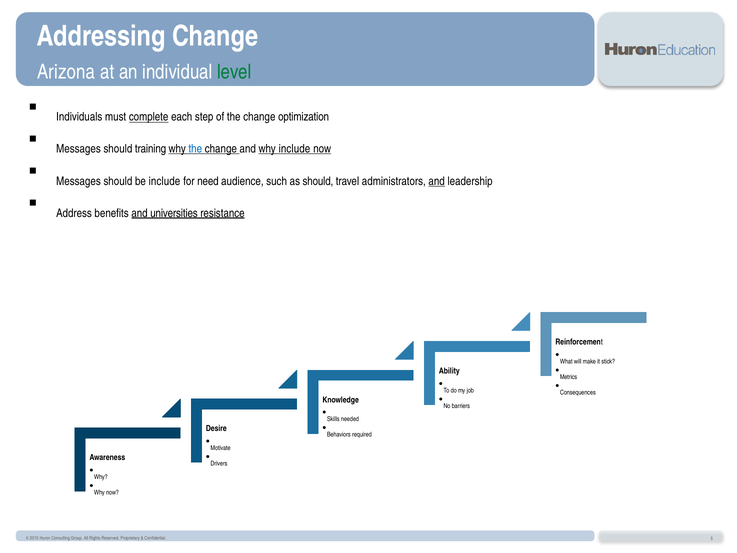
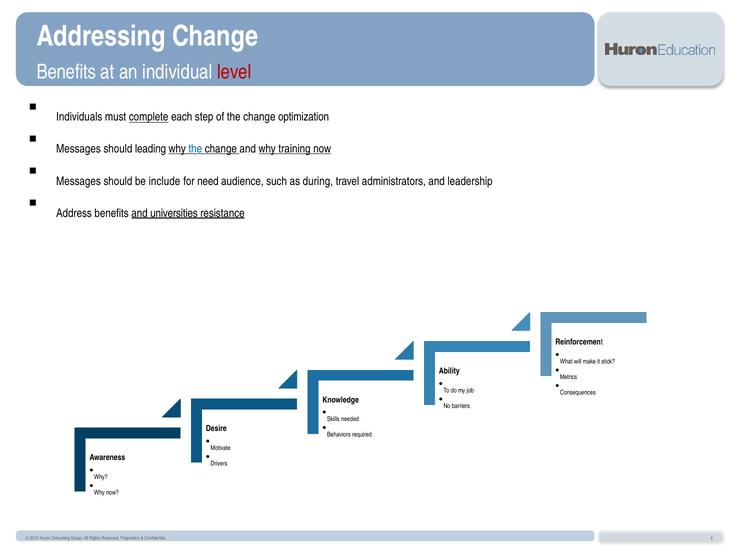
Arizona at (66, 72): Arizona -> Benefits
level colour: green -> red
training: training -> leading
why include: include -> training
as should: should -> during
and at (437, 181) underline: present -> none
